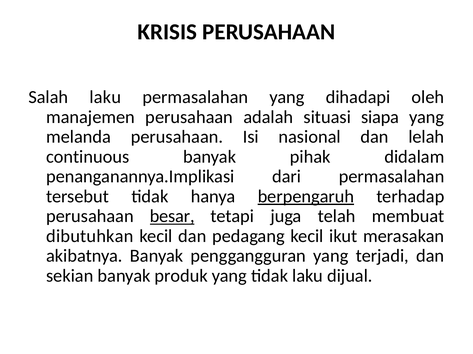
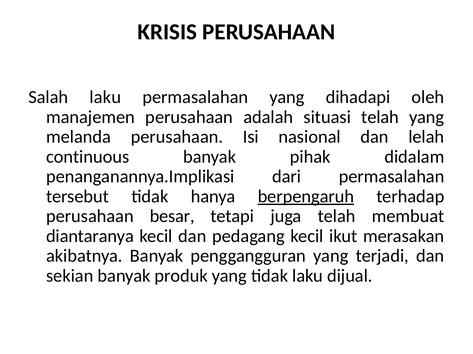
situasi siapa: siapa -> telah
besar underline: present -> none
dibutuhkan: dibutuhkan -> diantaranya
